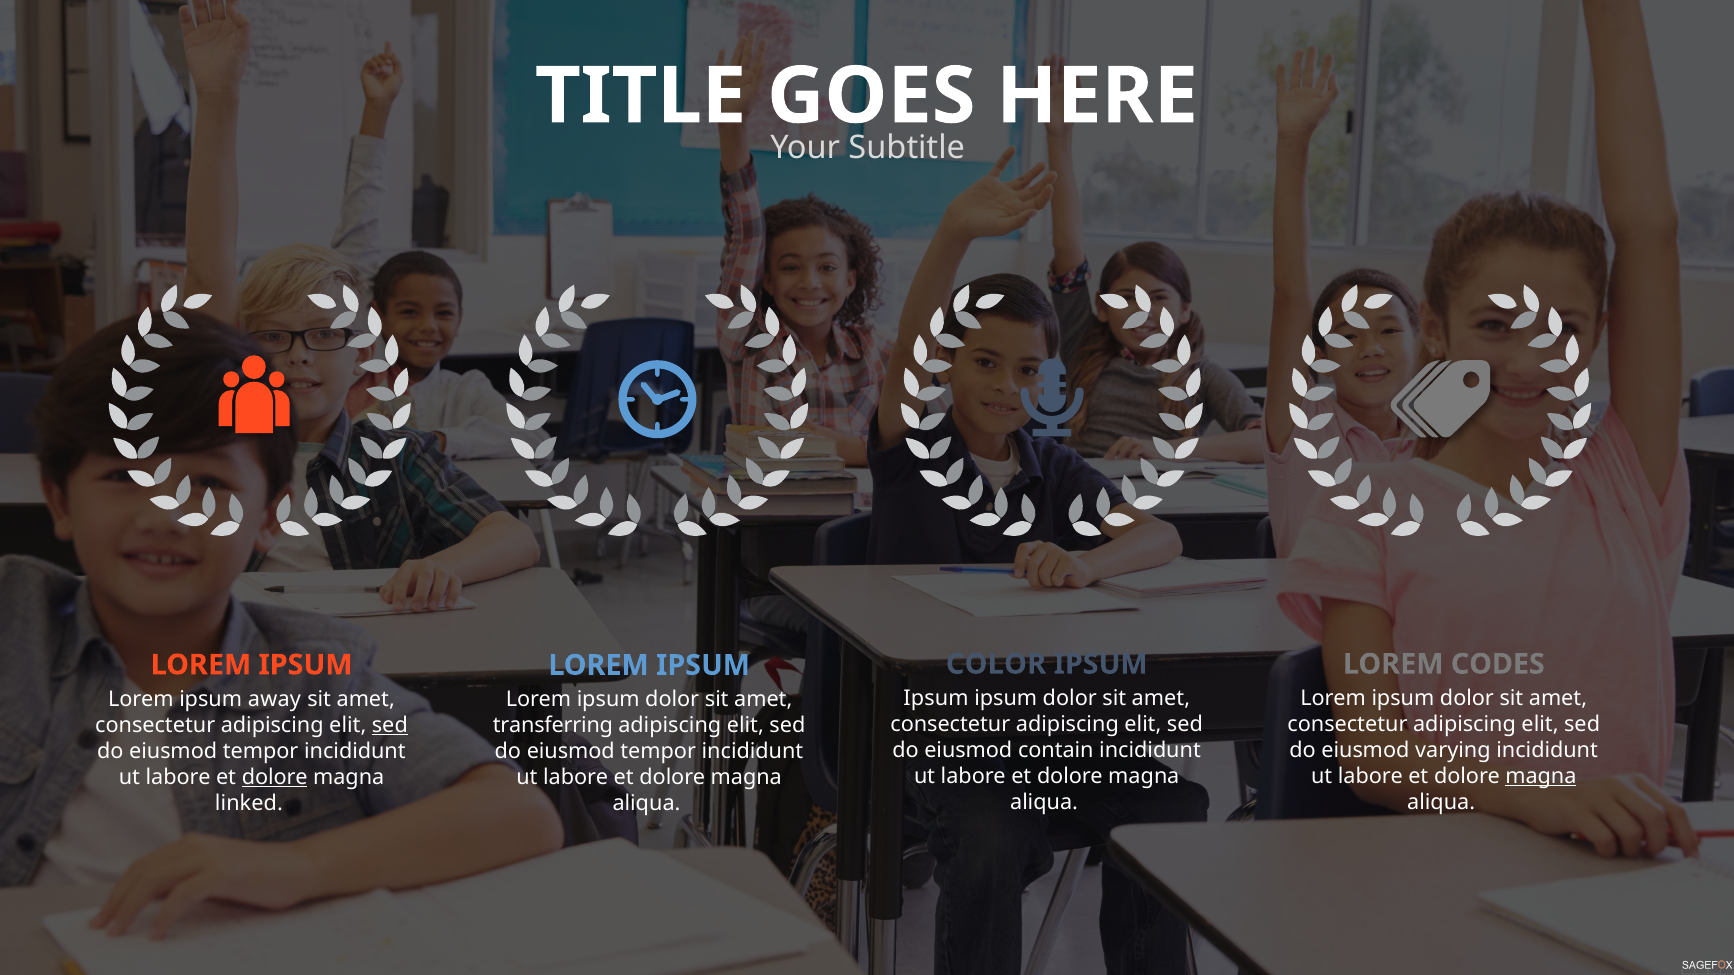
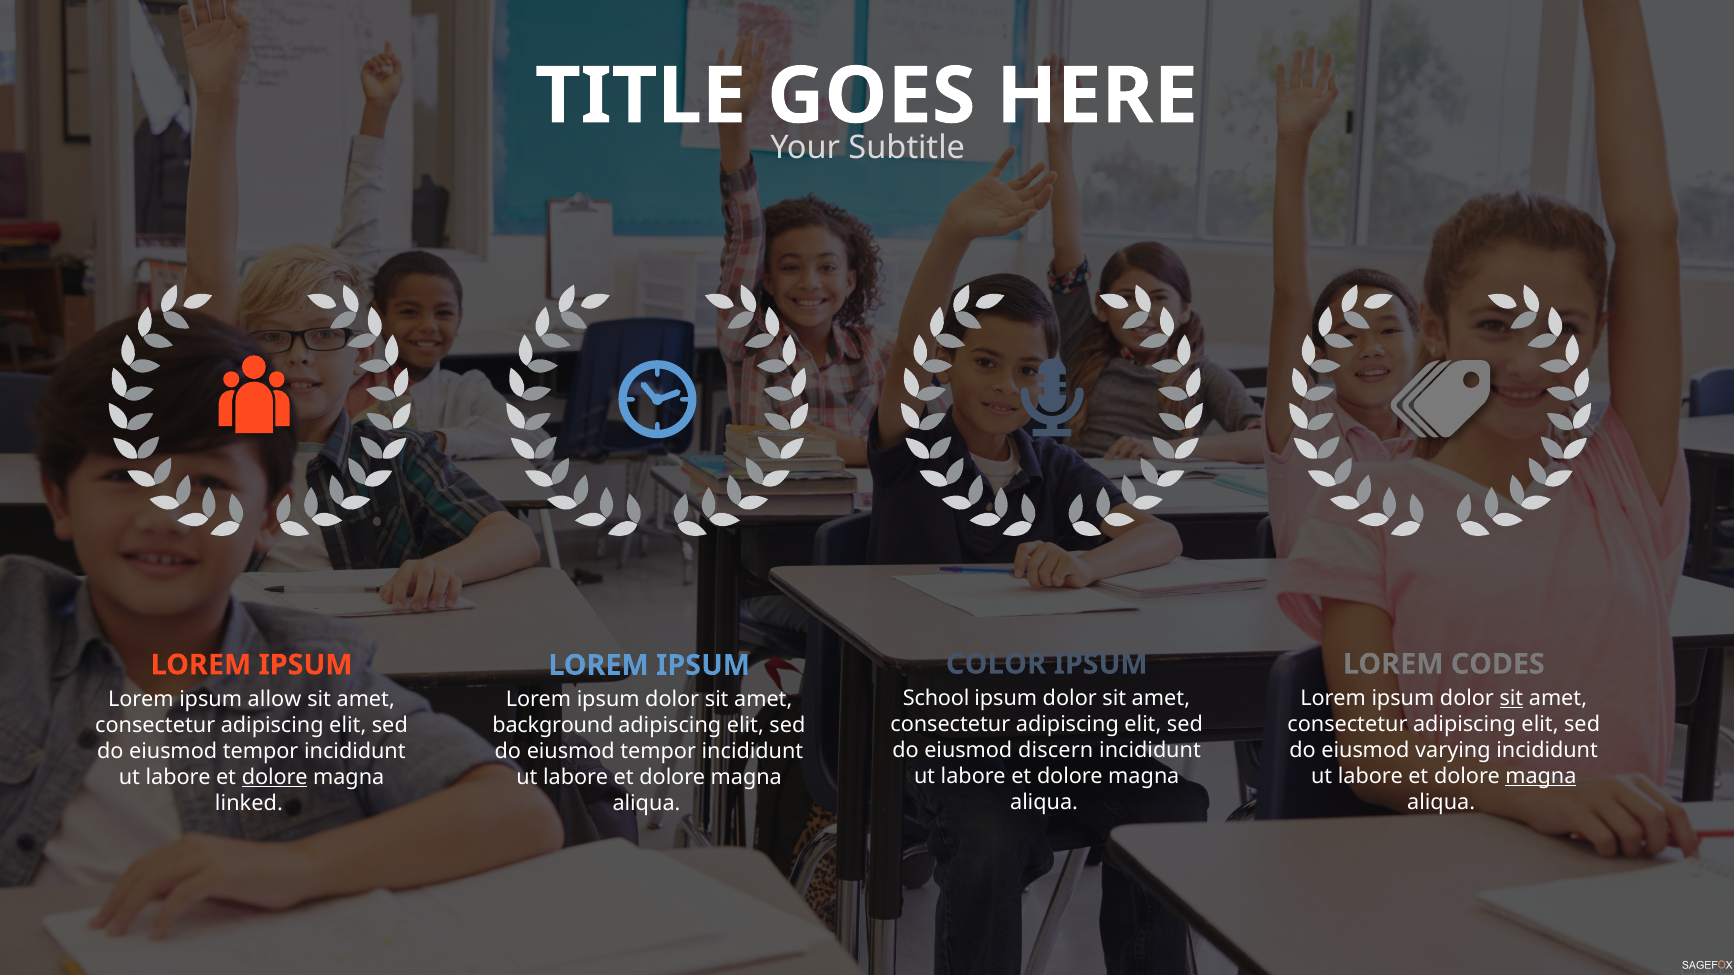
Ipsum at (936, 699): Ipsum -> School
sit at (1511, 699) underline: none -> present
away: away -> allow
sed at (390, 725) underline: present -> none
transferring: transferring -> background
contain: contain -> discern
